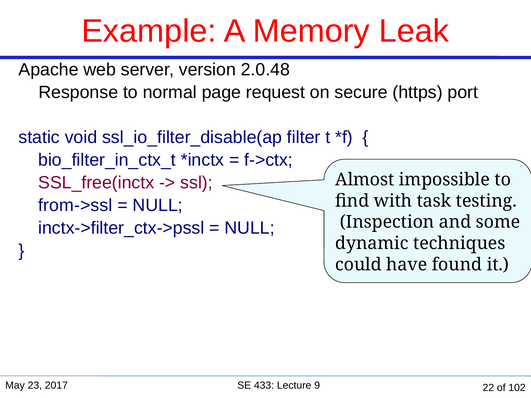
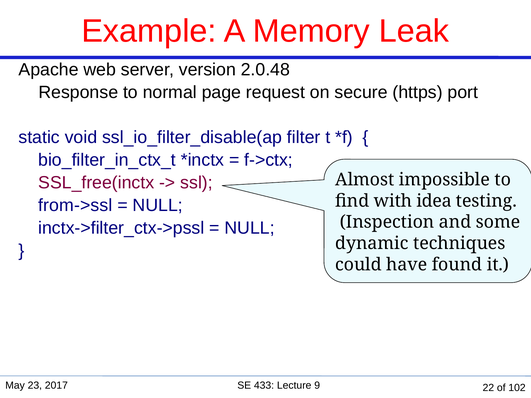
task: task -> idea
